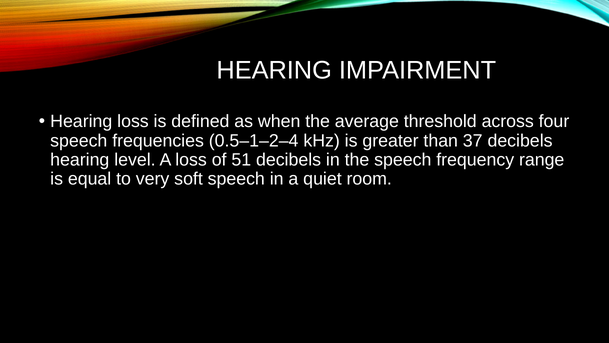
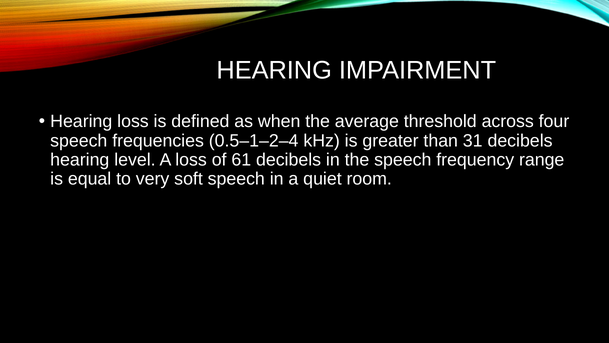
37: 37 -> 31
51: 51 -> 61
